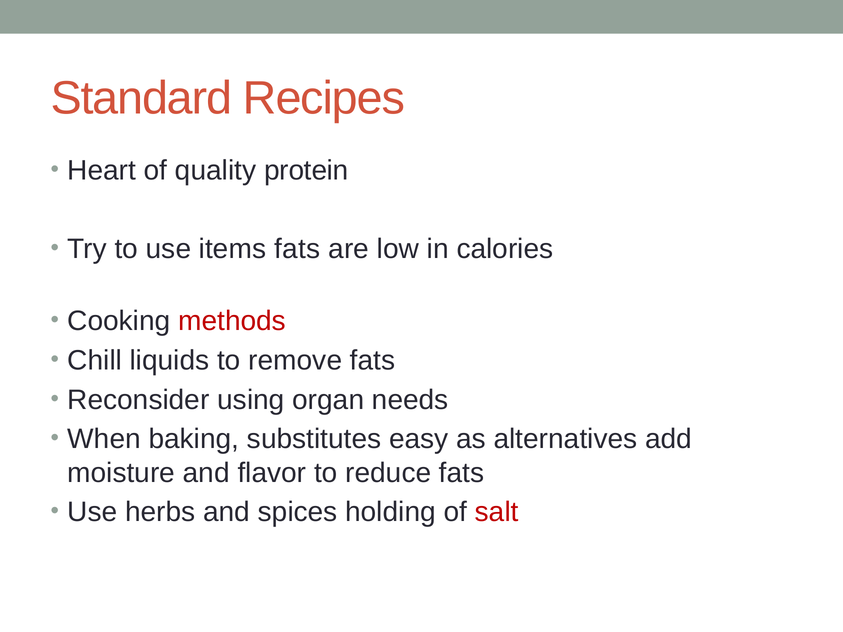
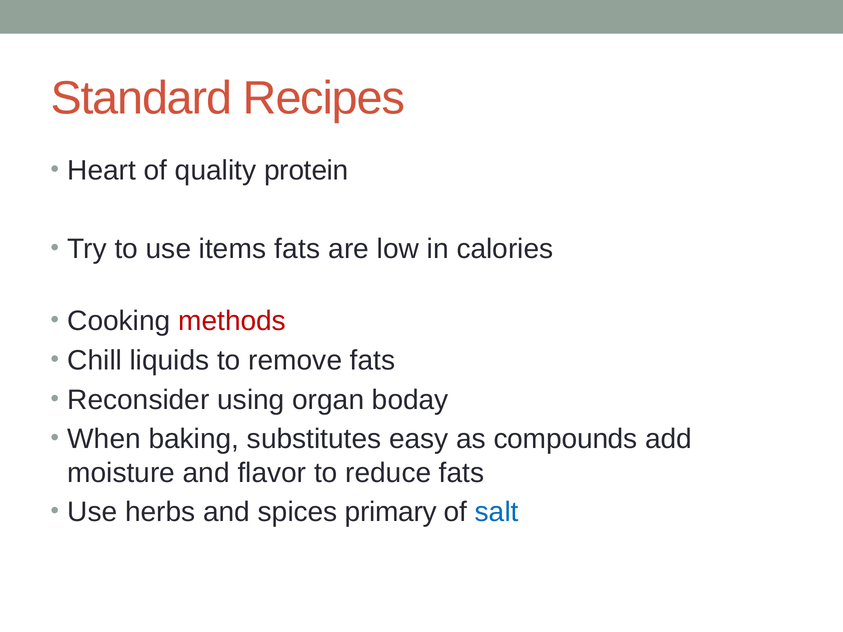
needs: needs -> boday
alternatives: alternatives -> compounds
holding: holding -> primary
salt colour: red -> blue
